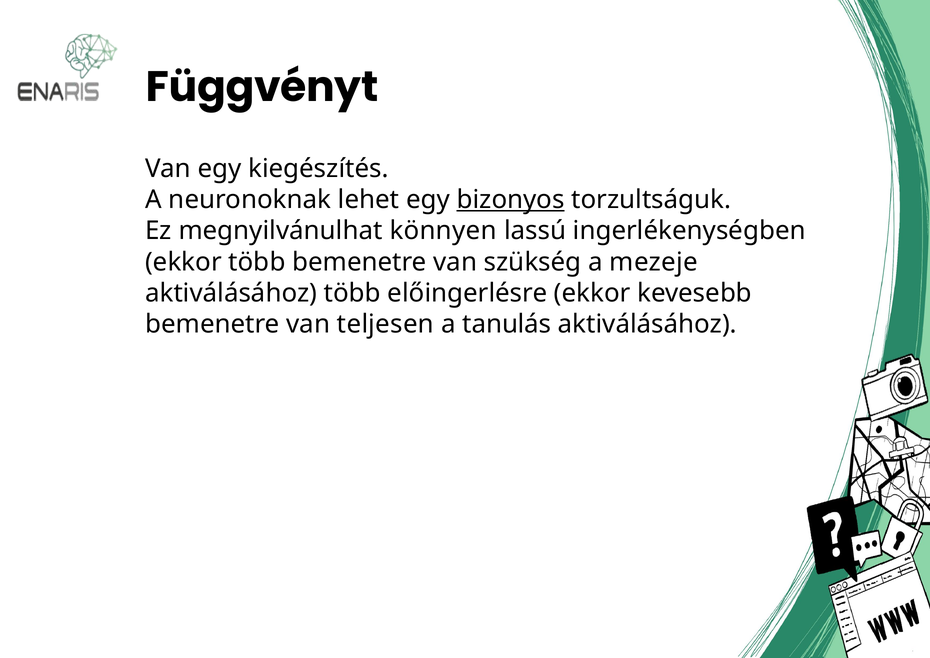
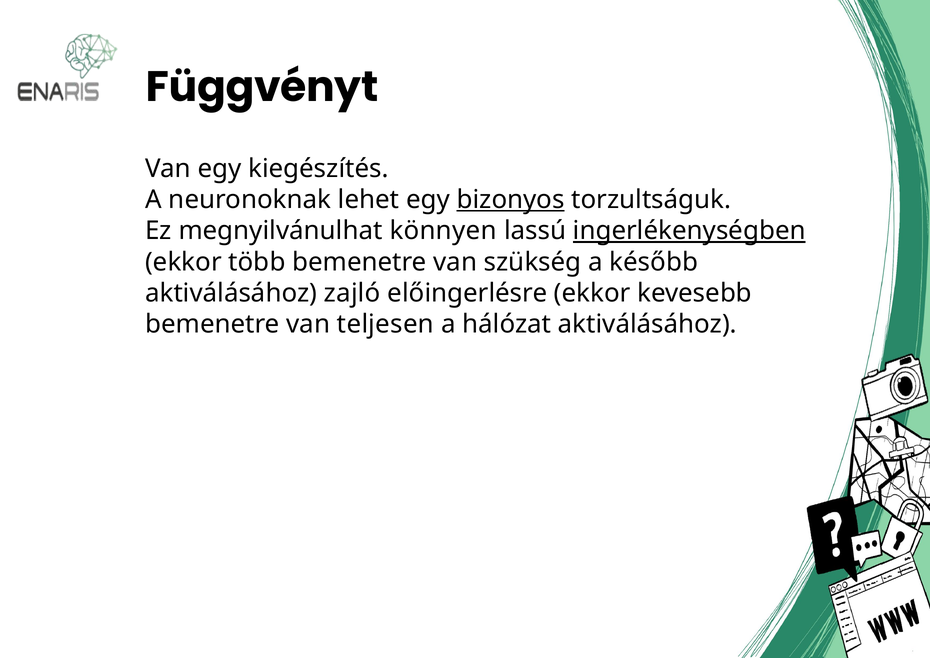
ingerlékenységben underline: none -> present
mezeje: mezeje -> később
aktiválásához több: több -> zajló
tanulás: tanulás -> hálózat
